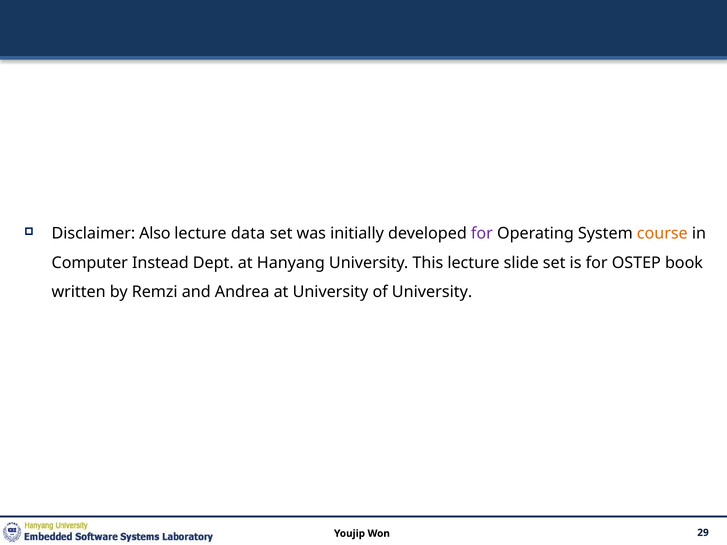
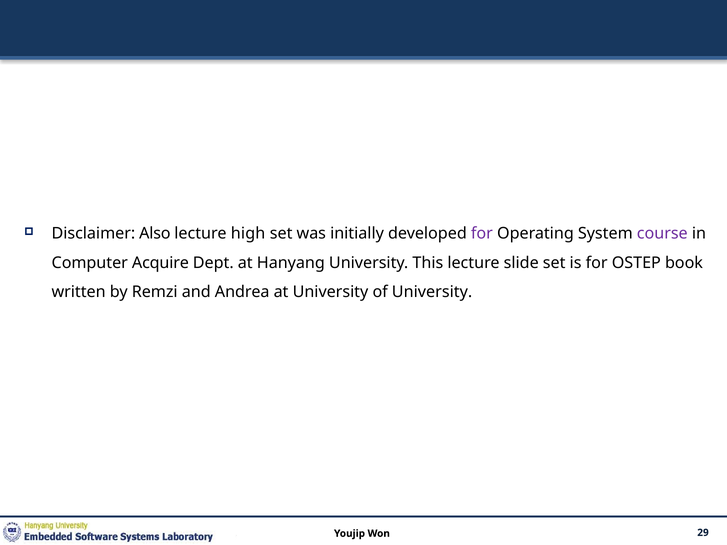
data: data -> high
course colour: orange -> purple
Instead: Instead -> Acquire
